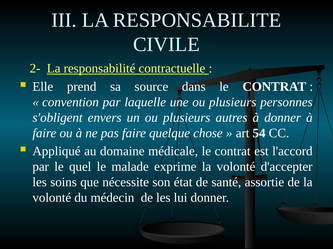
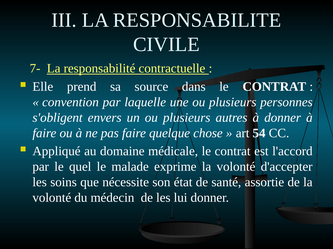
2-: 2- -> 7-
